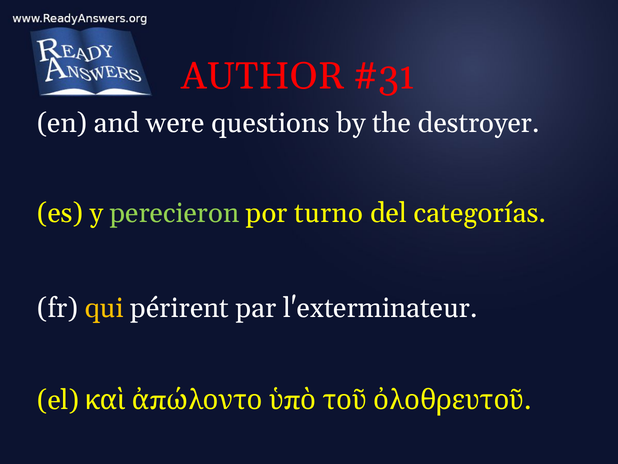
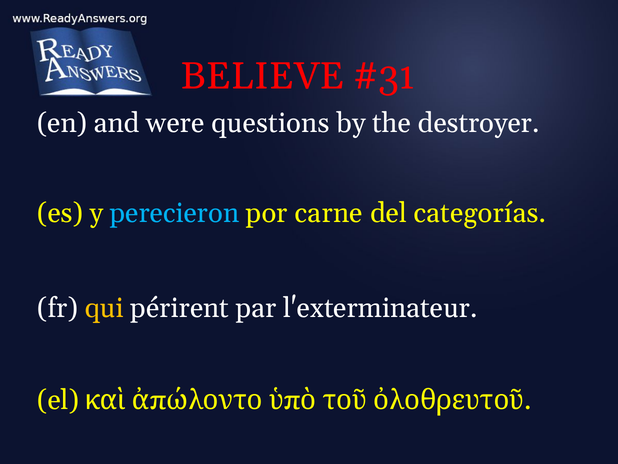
AUTHOR: AUTHOR -> BELIEVE
perecieron colour: light green -> light blue
turno: turno -> carne
